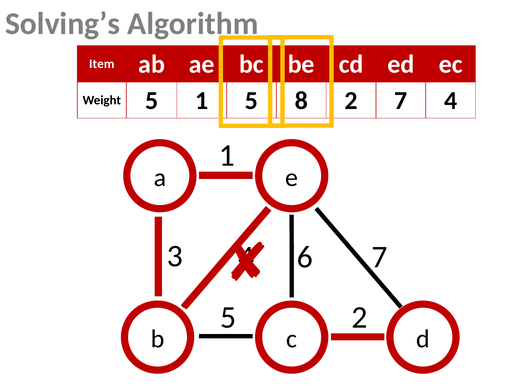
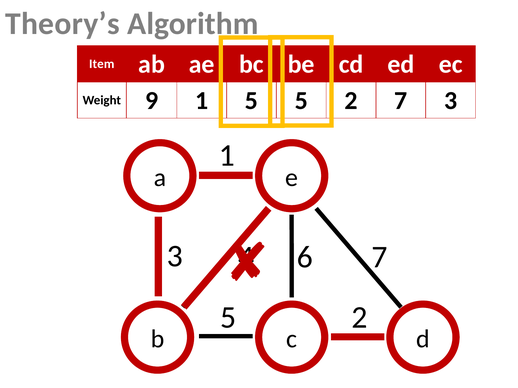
Solving’s: Solving’s -> Theory’s
Weight 5: 5 -> 9
5 8: 8 -> 5
7 4: 4 -> 3
